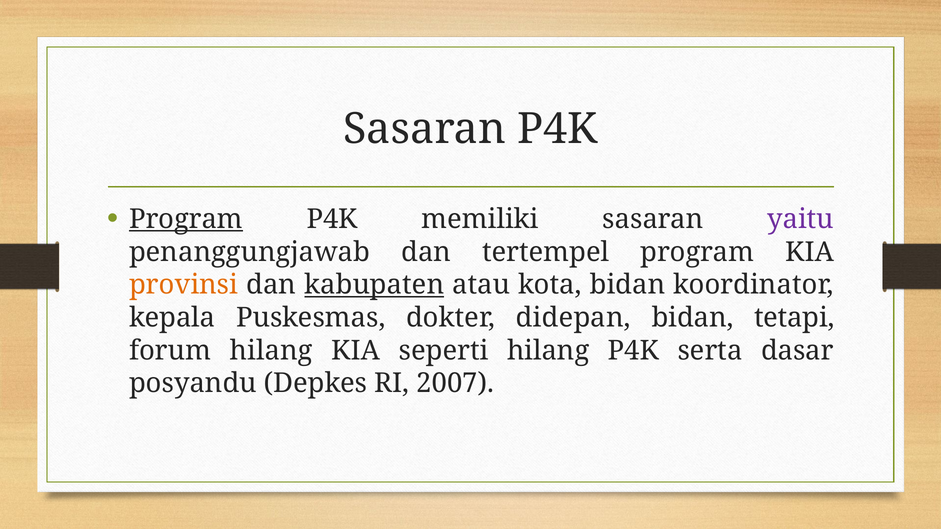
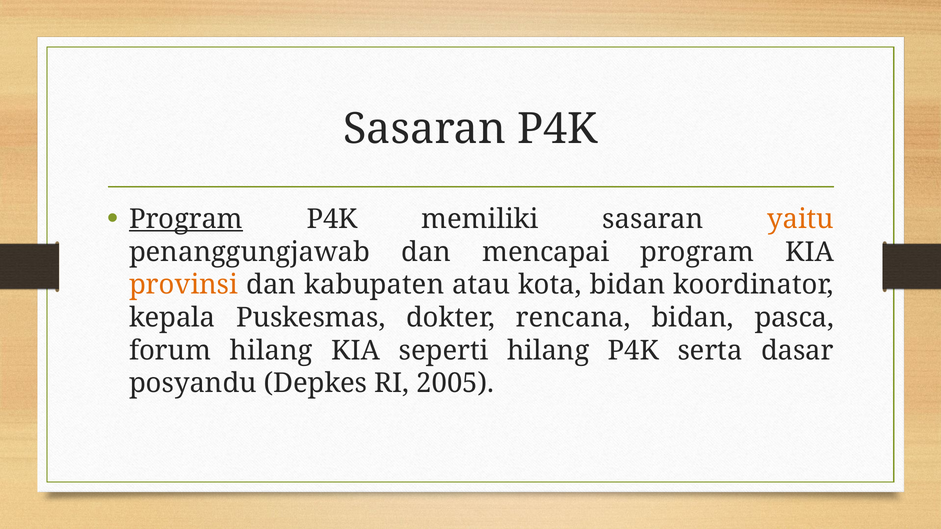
yaitu colour: purple -> orange
tertempel: tertempel -> mencapai
kabupaten underline: present -> none
didepan: didepan -> rencana
tetapi: tetapi -> pasca
2007: 2007 -> 2005
